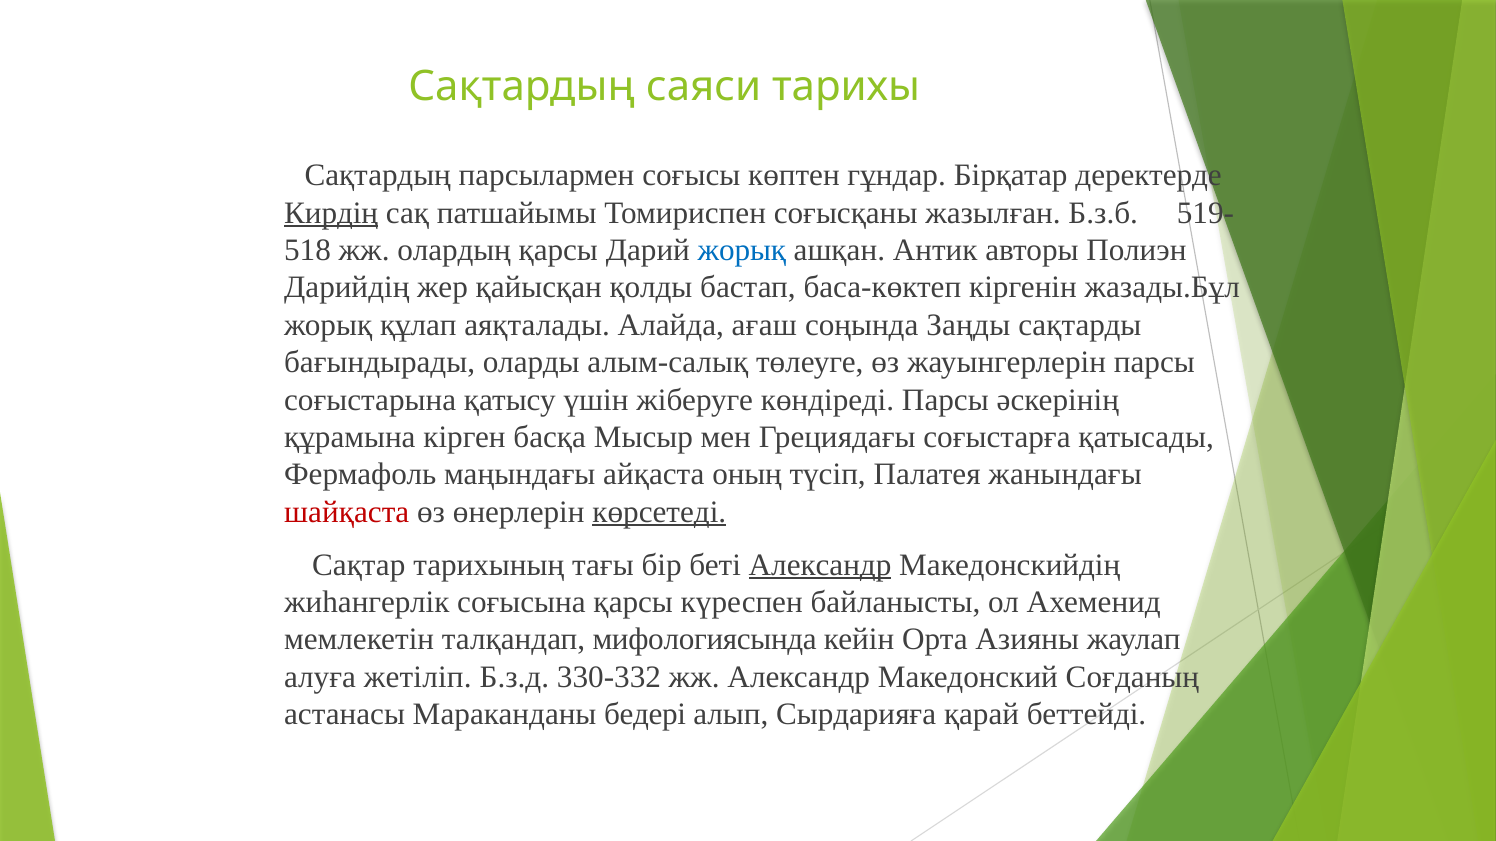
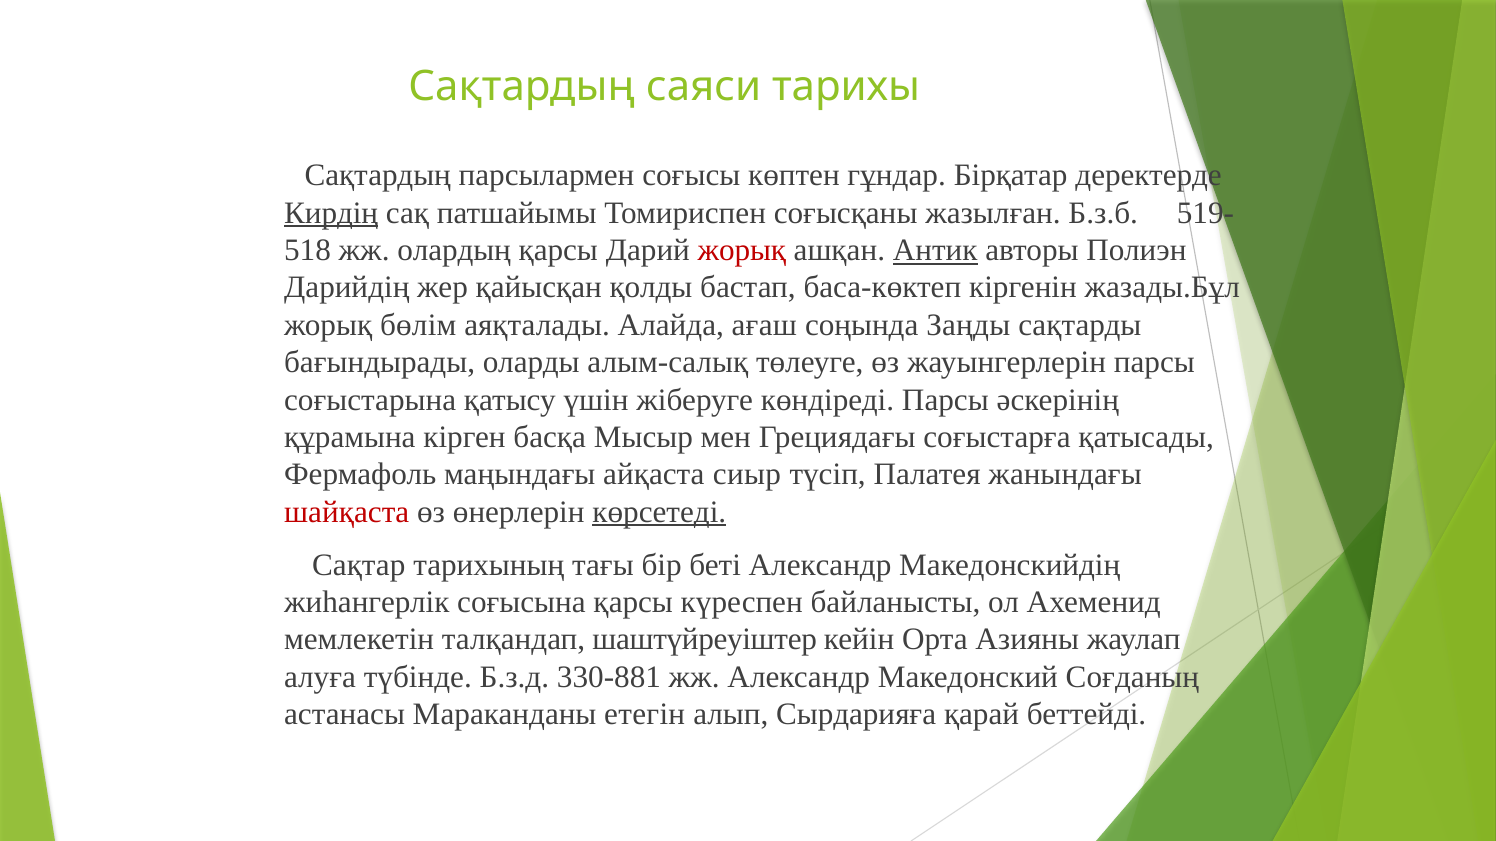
жорық at (742, 250) colour: blue -> red
Антик underline: none -> present
құлап: құлап -> бөлім
оның: оның -> сиыр
Александр at (820, 565) underline: present -> none
мифологиясында: мифологиясында -> шаштүйреуіштер
жетіліп: жетіліп -> түбінде
330-332: 330-332 -> 330-881
бедері: бедері -> етегін
